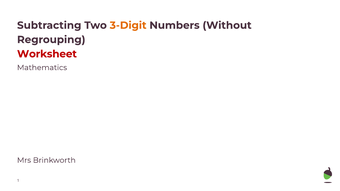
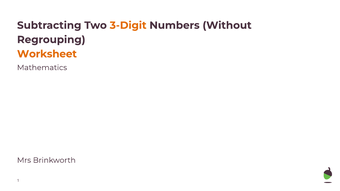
Worksheet colour: red -> orange
